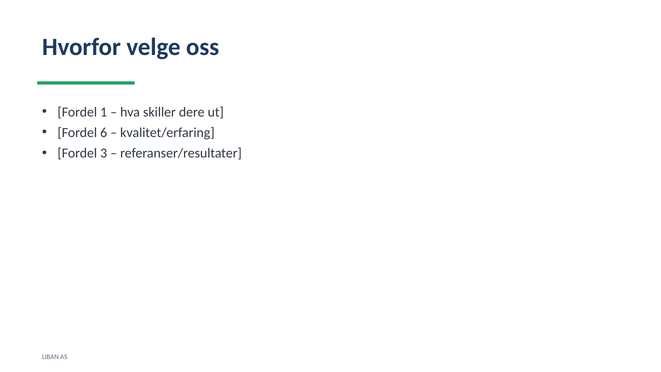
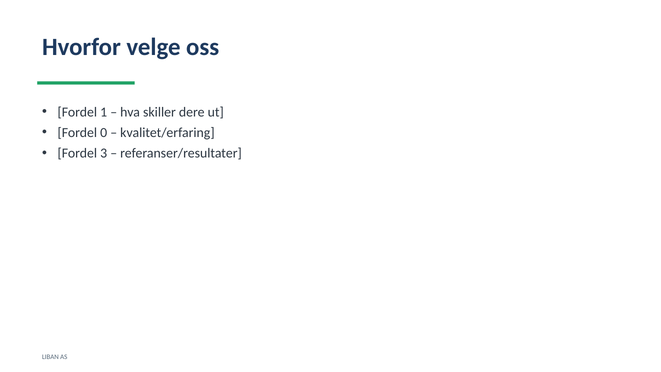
6: 6 -> 0
